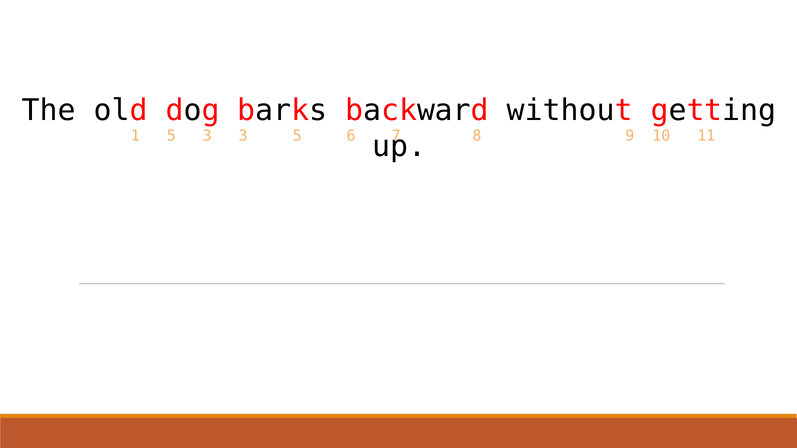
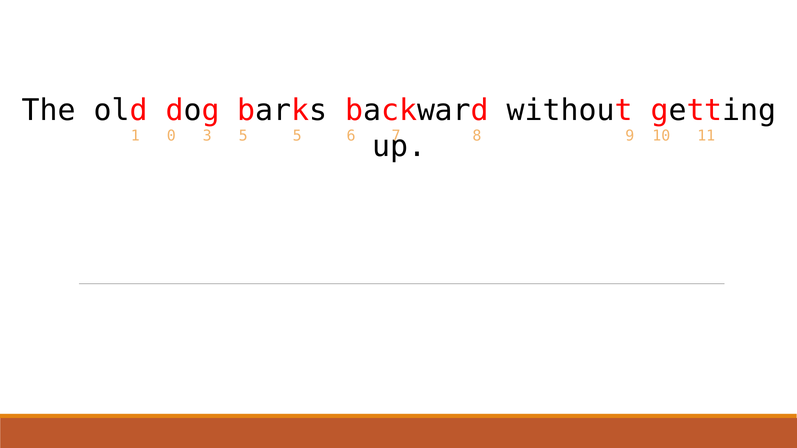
1 5: 5 -> 0
3 3: 3 -> 5
